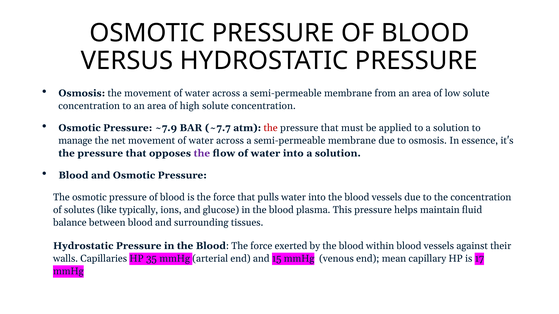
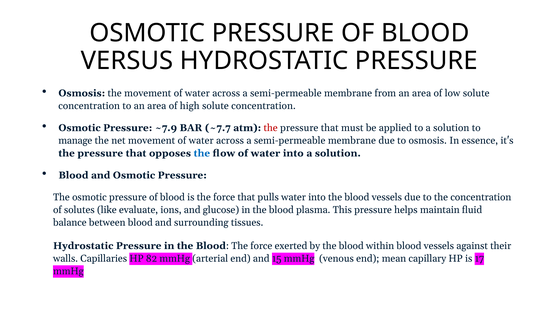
the at (202, 153) colour: purple -> blue
typically: typically -> evaluate
35: 35 -> 82
